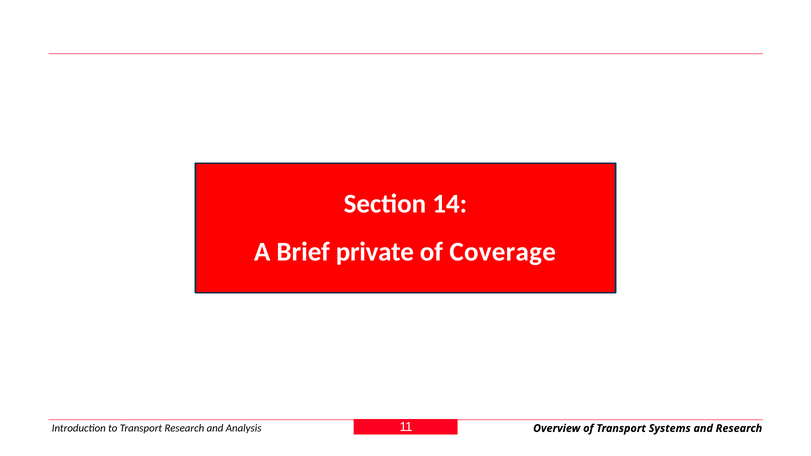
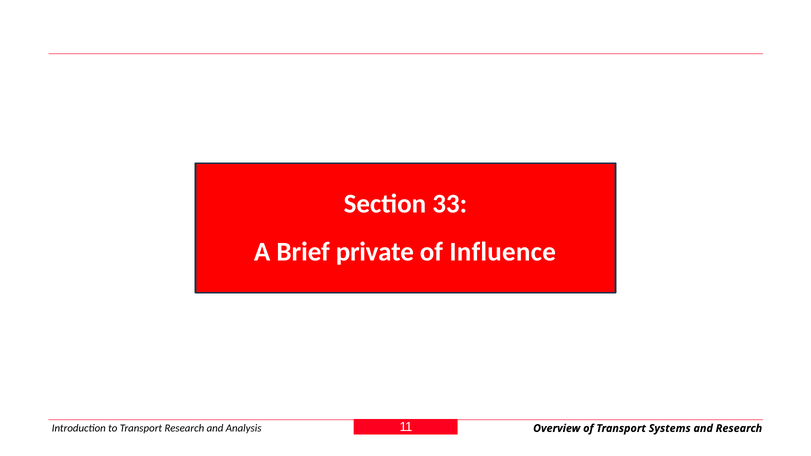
14: 14 -> 33
Coverage: Coverage -> Influence
